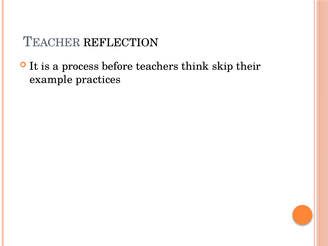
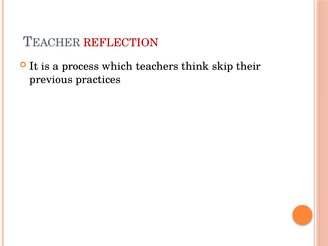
REFLECTION colour: black -> red
before: before -> which
example: example -> previous
